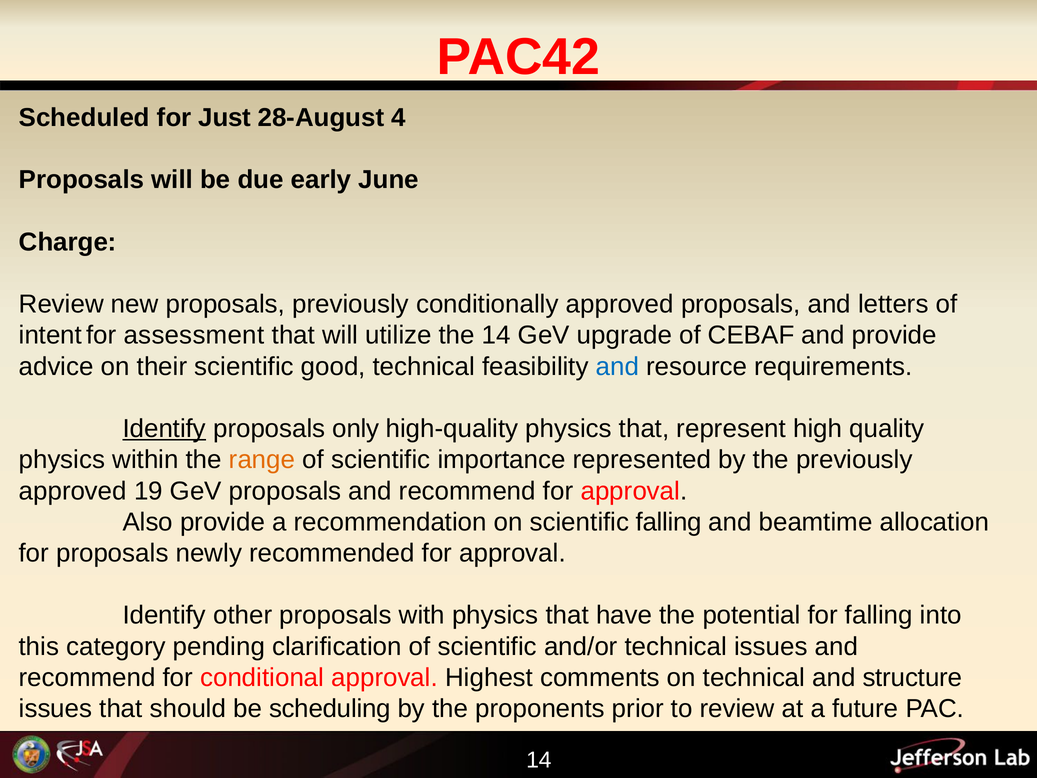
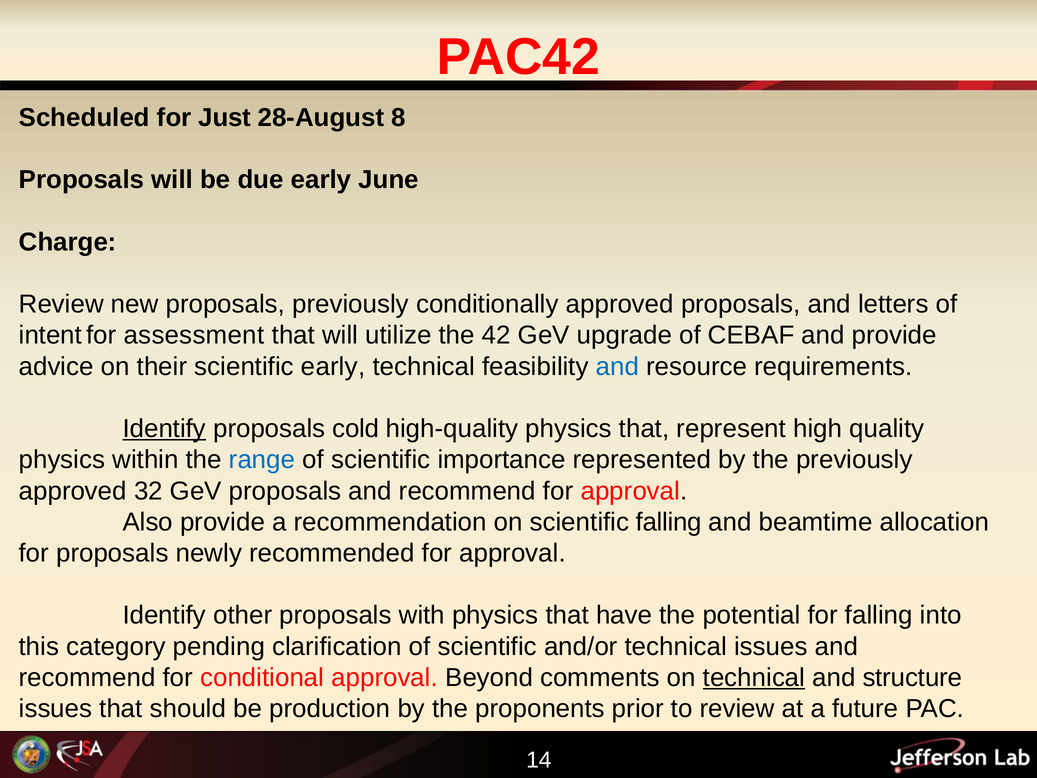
4: 4 -> 8
the 14: 14 -> 42
scientific good: good -> early
only: only -> cold
range colour: orange -> blue
19: 19 -> 32
Highest: Highest -> Beyond
technical at (754, 677) underline: none -> present
scheduling: scheduling -> production
